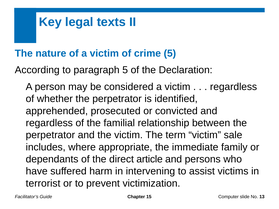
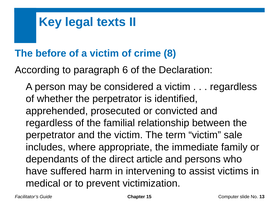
nature: nature -> before
crime 5: 5 -> 8
paragraph 5: 5 -> 6
terrorist: terrorist -> medical
